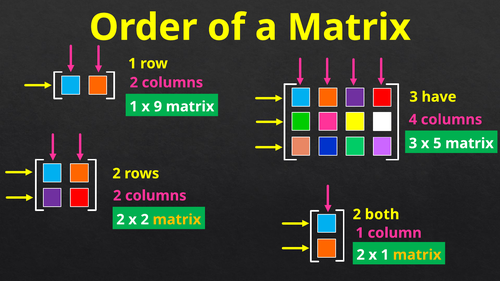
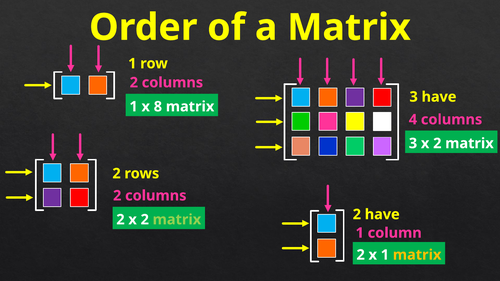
9: 9 -> 8
3 x 5: 5 -> 2
2 both: both -> have
matrix at (177, 220) colour: yellow -> light green
